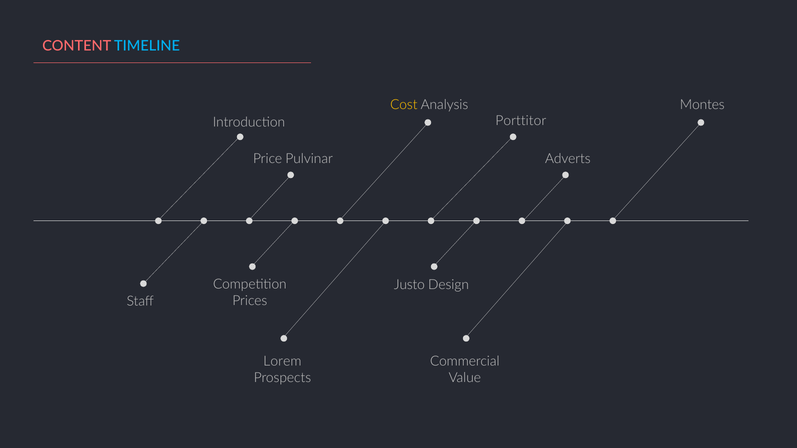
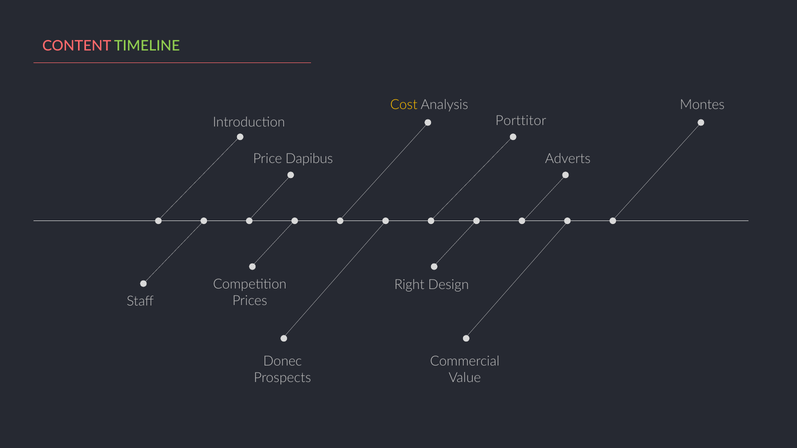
TIMELINE colour: light blue -> light green
Pulvinar: Pulvinar -> Dapibus
Justo: Justo -> Right
Lorem: Lorem -> Donec
